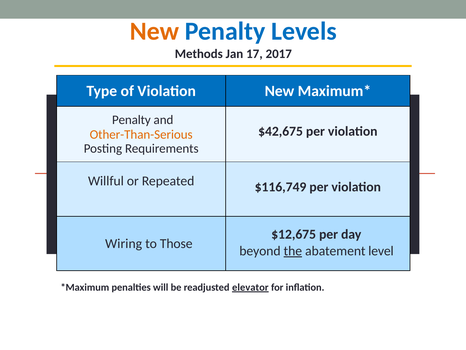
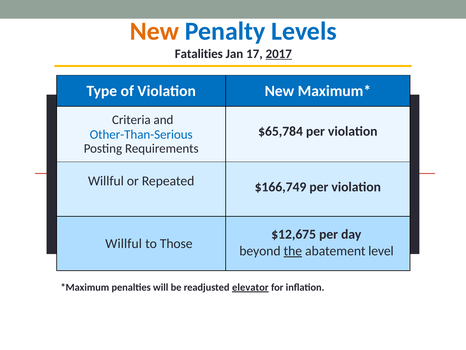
Methods: Methods -> Fatalities
2017 underline: none -> present
Penalty at (131, 120): Penalty -> Criteria
$42,675: $42,675 -> $65,784
Other-Than-Serious colour: orange -> blue
$116,749: $116,749 -> $166,749
Wiring at (124, 243): Wiring -> Willful
